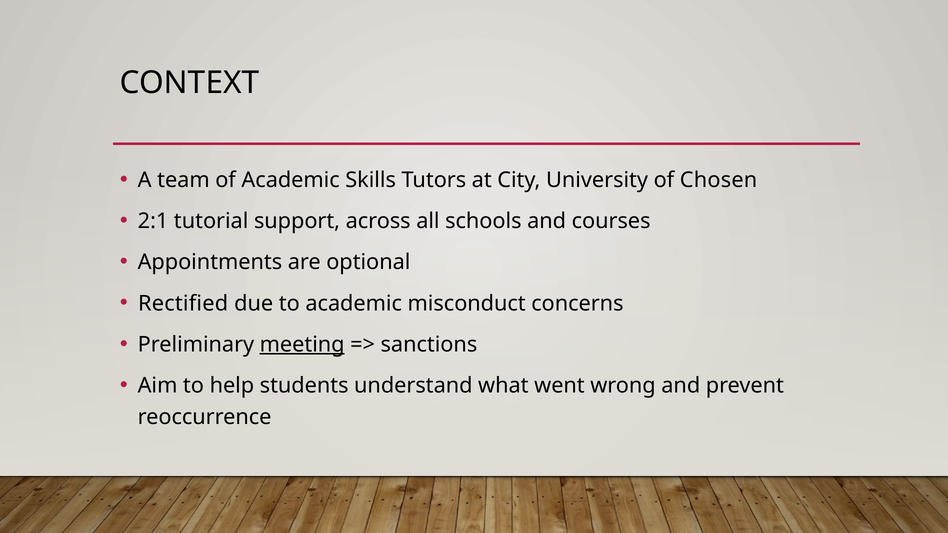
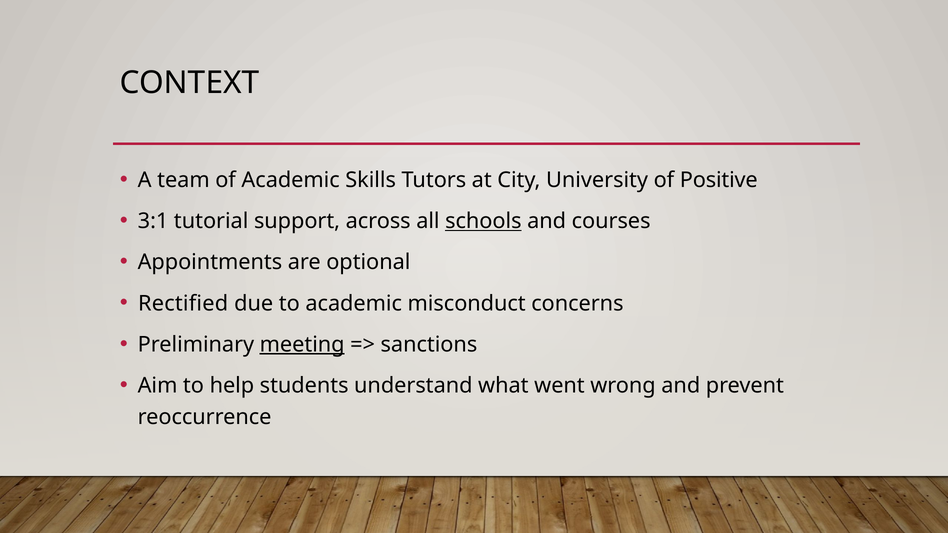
Chosen: Chosen -> Positive
2:1: 2:1 -> 3:1
schools underline: none -> present
